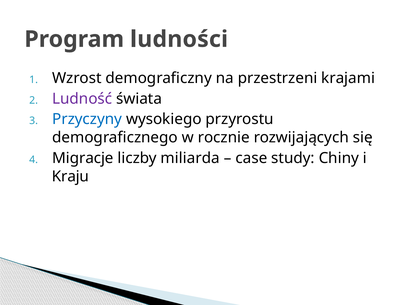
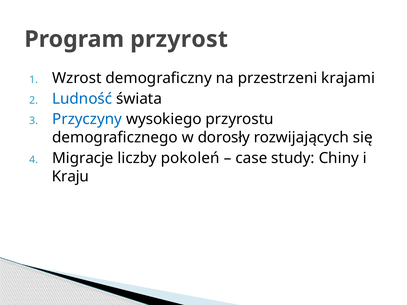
ludności: ludności -> przyrost
Ludność colour: purple -> blue
rocznie: rocznie -> dorosły
miliarda: miliarda -> pokoleń
